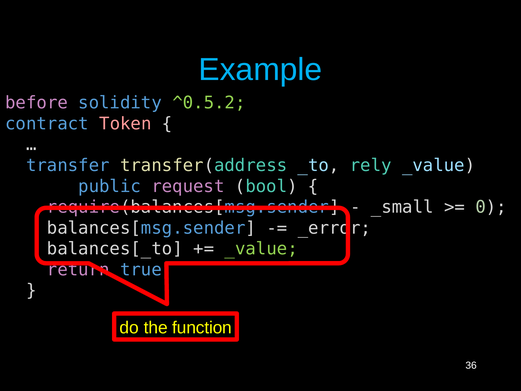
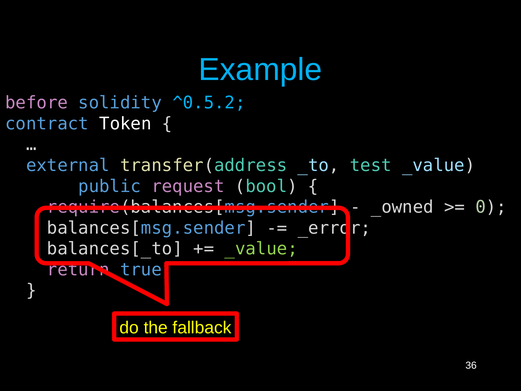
^0.5.2 colour: light green -> light blue
Token colour: pink -> white
transfer: transfer -> external
rely: rely -> test
_small: _small -> _owned
function: function -> fallback
